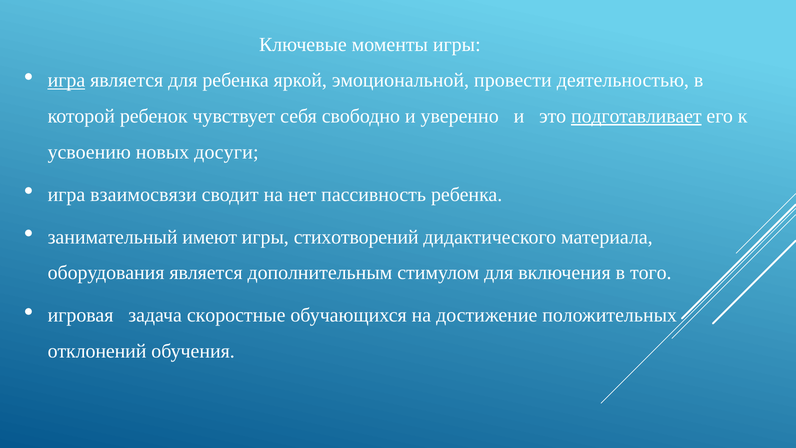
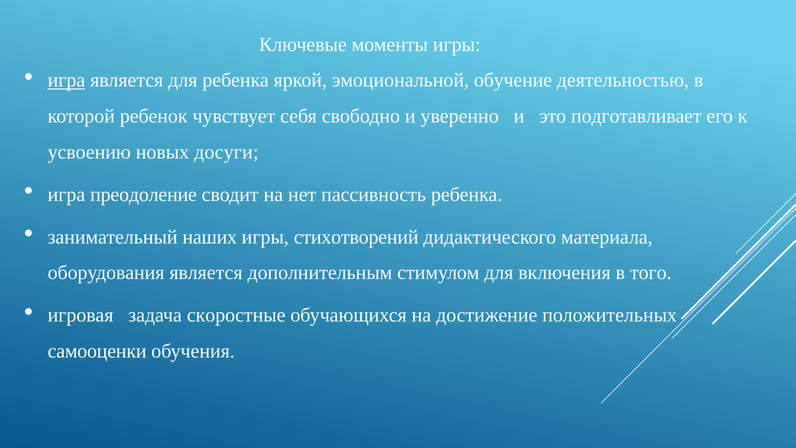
провести: провести -> обучение
подготавливает underline: present -> none
взаимосвязи: взаимосвязи -> преодоление
имеют: имеют -> наших
отклонений: отклонений -> самооценки
